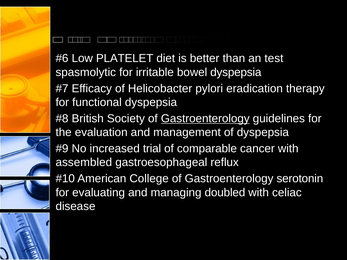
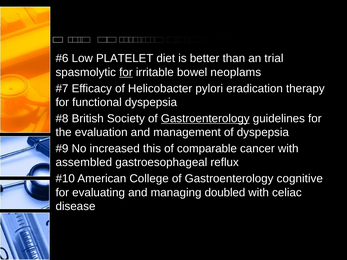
test: test -> trial
for at (126, 72) underline: none -> present
bowel dyspepsia: dyspepsia -> neoplams
trial: trial -> this
serotonin: serotonin -> cognitive
